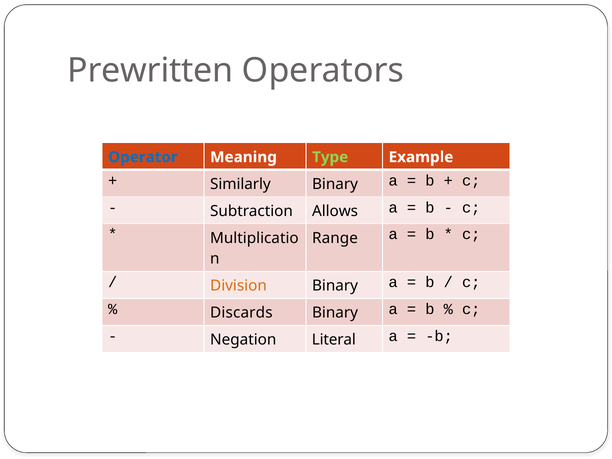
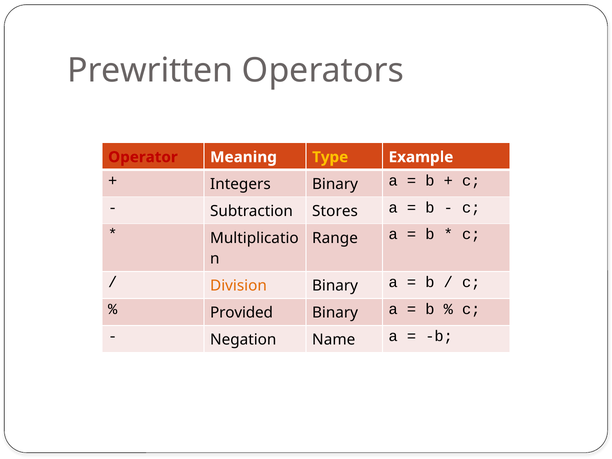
Operator colour: blue -> red
Type colour: light green -> yellow
Similarly: Similarly -> Integers
Allows: Allows -> Stores
Discards: Discards -> Provided
Literal: Literal -> Name
